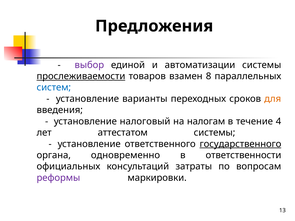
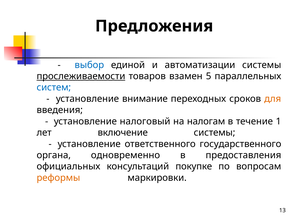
выбор colour: purple -> blue
8: 8 -> 5
варианты: варианты -> внимание
4: 4 -> 1
аттестатом: аттестатом -> включение
государственного underline: present -> none
ответственности: ответственности -> предоставления
затраты: затраты -> покупке
реформы colour: purple -> orange
